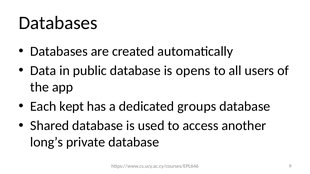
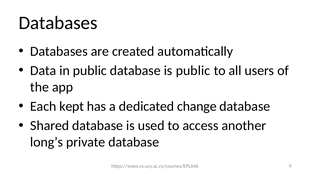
is opens: opens -> public
groups: groups -> change
